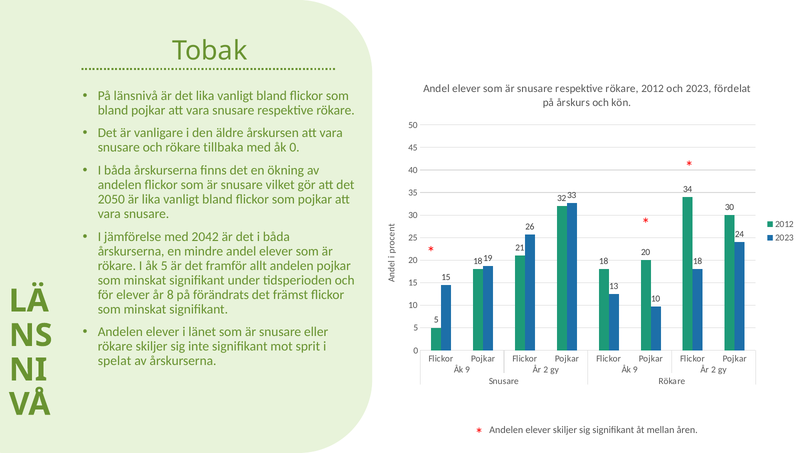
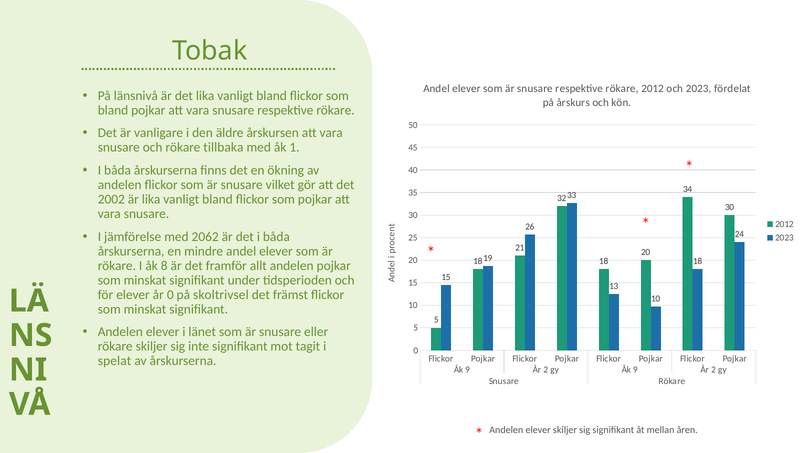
åk 0: 0 -> 1
2050: 2050 -> 2002
2042: 2042 -> 2062
åk 5: 5 -> 8
år 8: 8 -> 0
förändrats: förändrats -> skoltrivsel
sprit: sprit -> tagit
